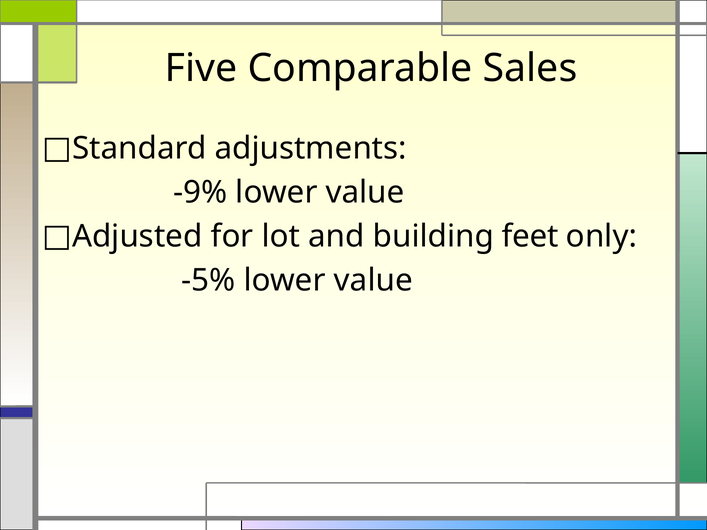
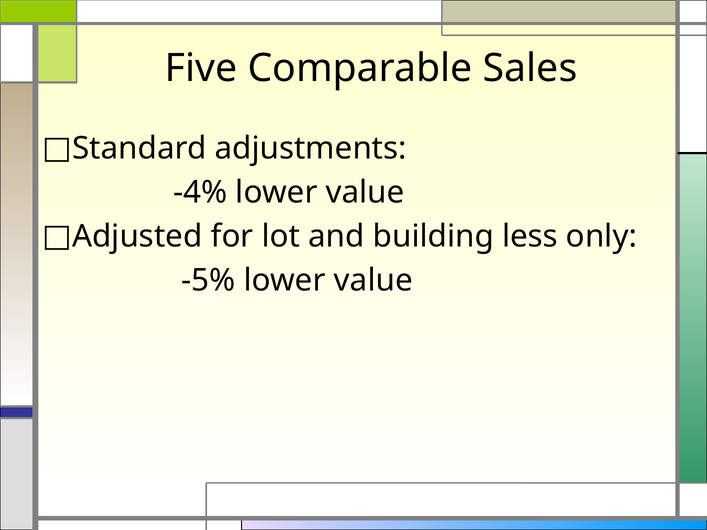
-9%: -9% -> -4%
feet: feet -> less
